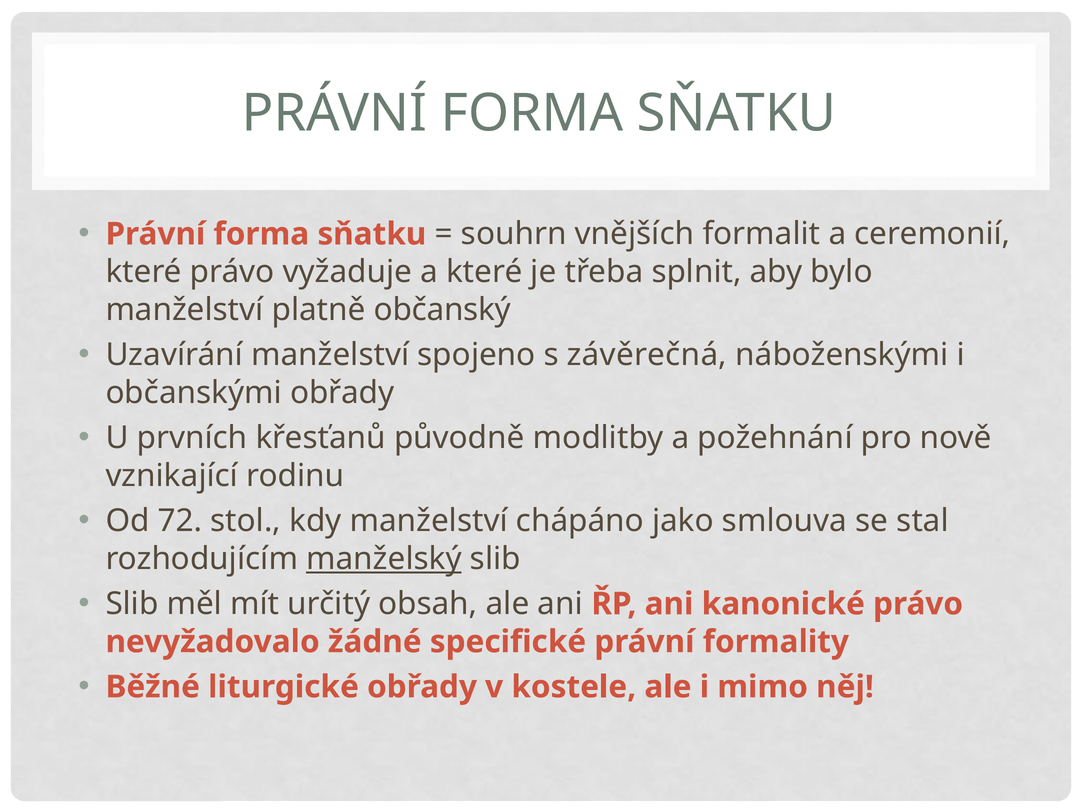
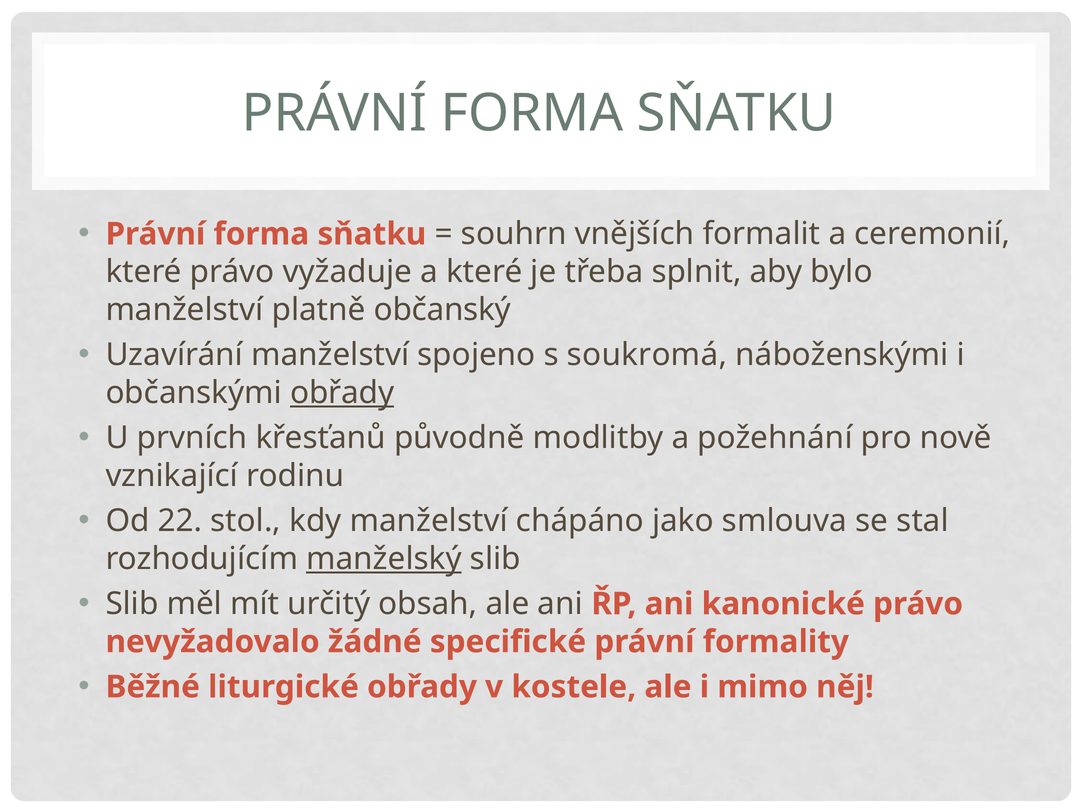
závěrečná: závěrečná -> soukromá
obřady at (342, 393) underline: none -> present
72: 72 -> 22
